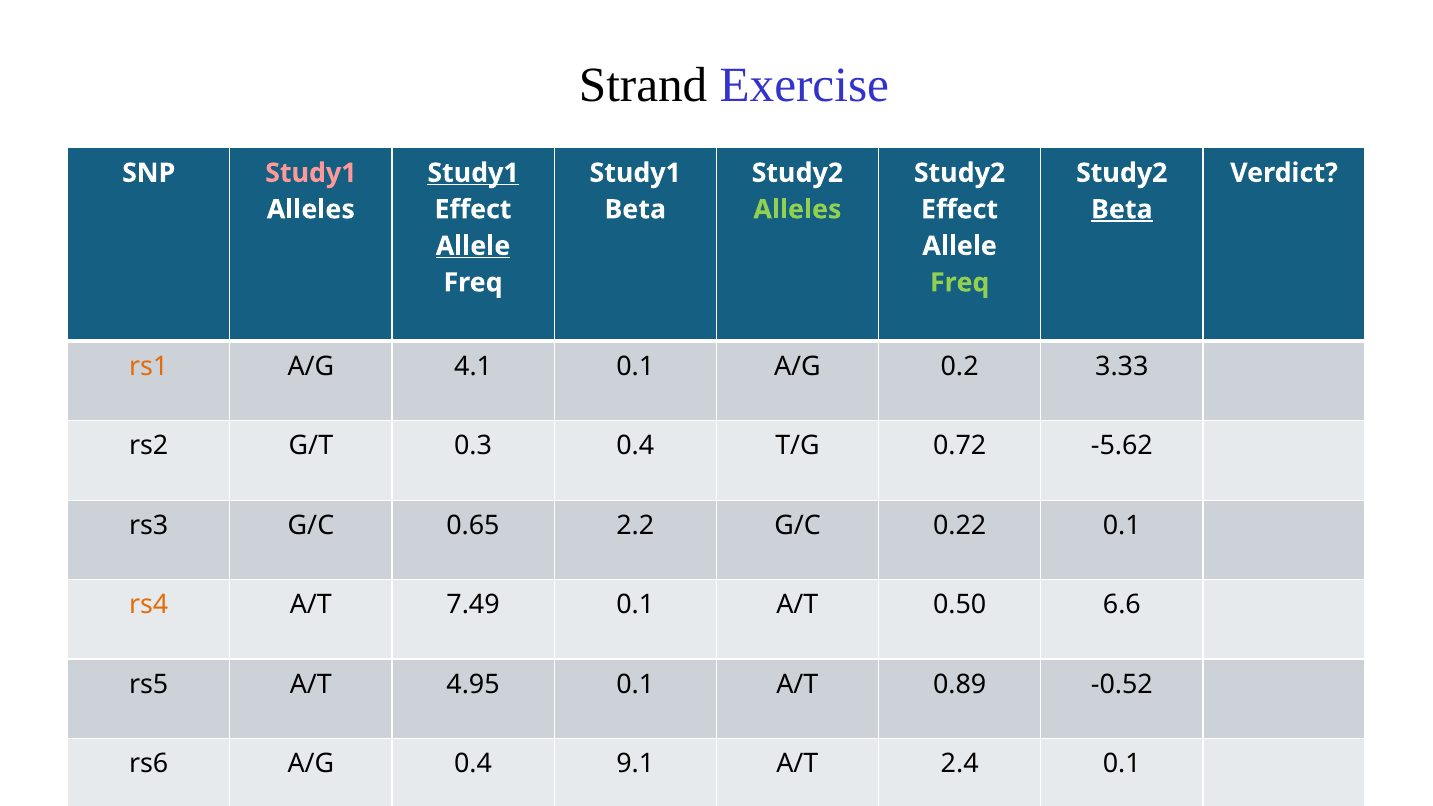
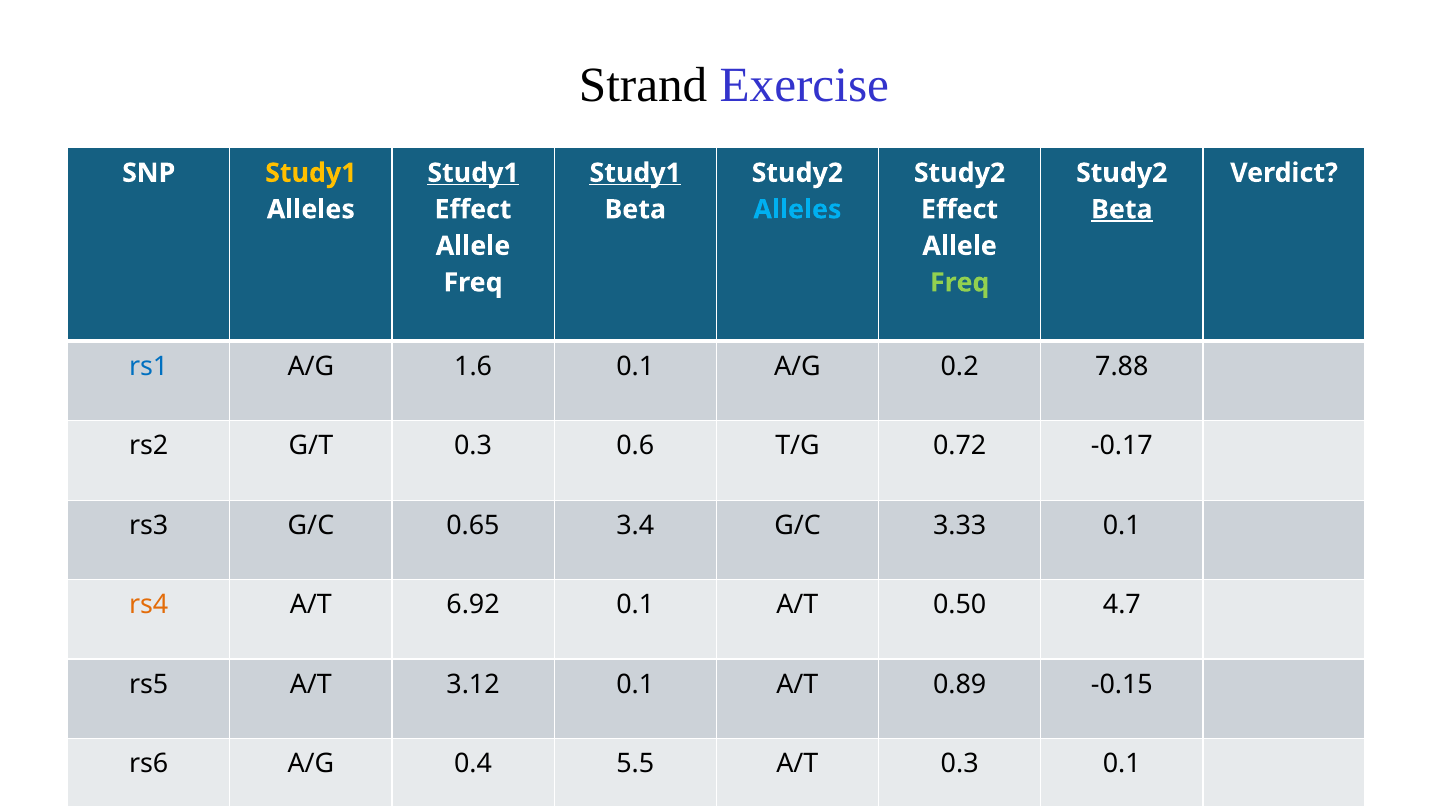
Study1 at (311, 173) colour: pink -> yellow
Study1 at (635, 173) underline: none -> present
Alleles at (797, 210) colour: light green -> light blue
Allele at (473, 246) underline: present -> none
rs1 colour: orange -> blue
4.1: 4.1 -> 1.6
3.33: 3.33 -> 7.88
0.3 0.4: 0.4 -> 0.6
-5.62: -5.62 -> -0.17
2.2: 2.2 -> 3.4
0.22: 0.22 -> 3.33
7.49: 7.49 -> 6.92
6.6: 6.6 -> 4.7
4.95: 4.95 -> 3.12
-0.52: -0.52 -> -0.15
9.1: 9.1 -> 5.5
A/T 2.4: 2.4 -> 0.3
